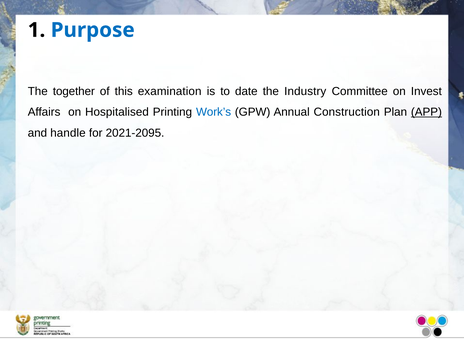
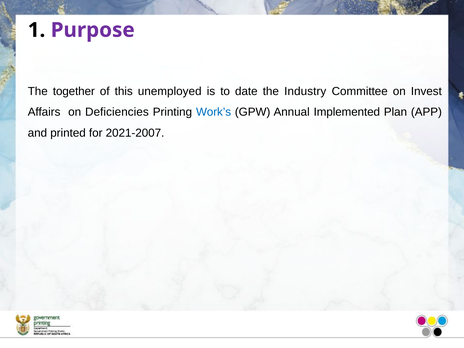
Purpose colour: blue -> purple
examination: examination -> unemployed
Hospitalised: Hospitalised -> Deficiencies
Construction: Construction -> Implemented
APP underline: present -> none
handle: handle -> printed
2021-2095: 2021-2095 -> 2021-2007
